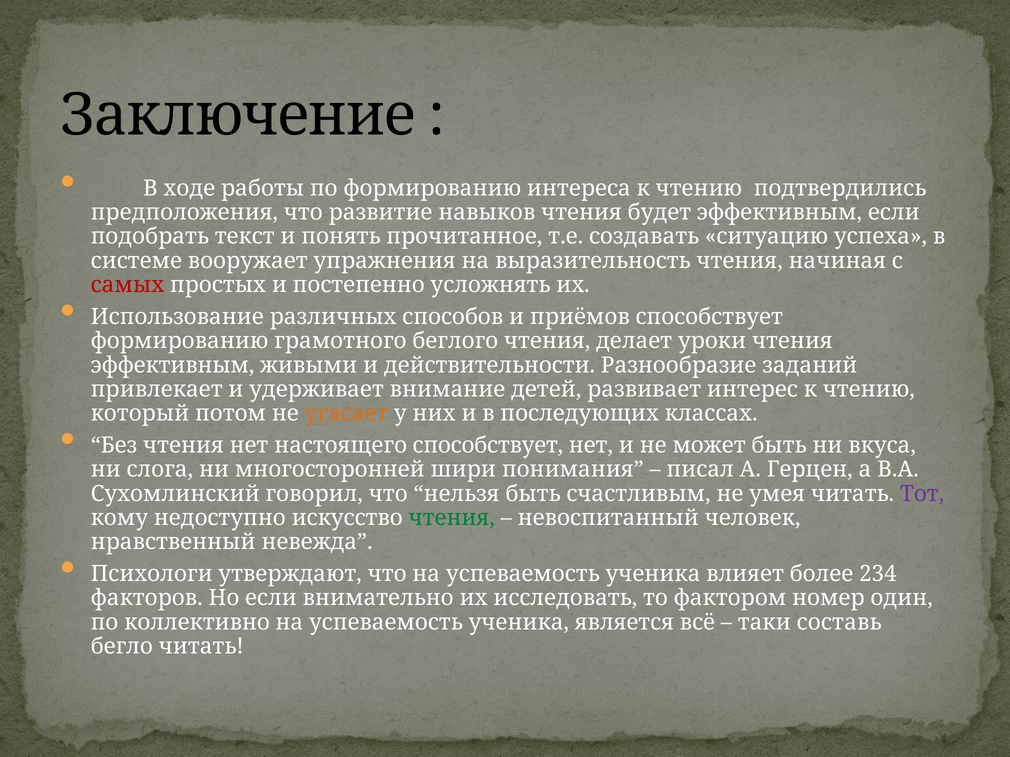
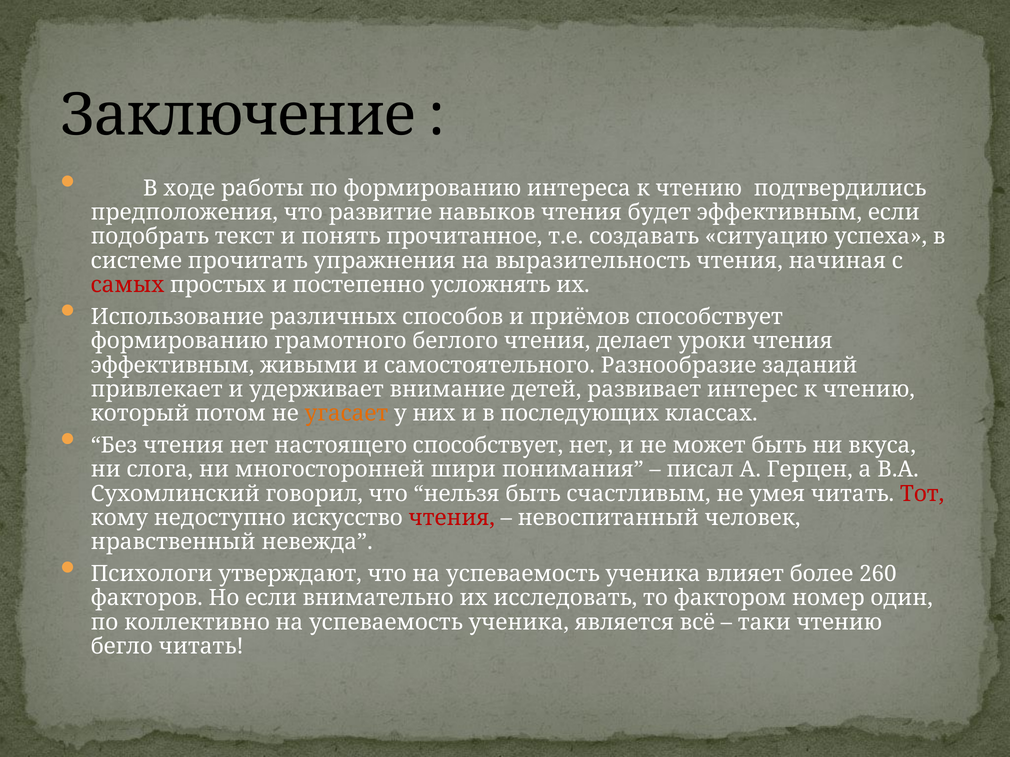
вооружает: вооружает -> прочитать
действительности: действительности -> самостоятельного
Тот colour: purple -> red
чтения at (452, 518) colour: green -> red
234: 234 -> 260
таки составь: составь -> чтению
